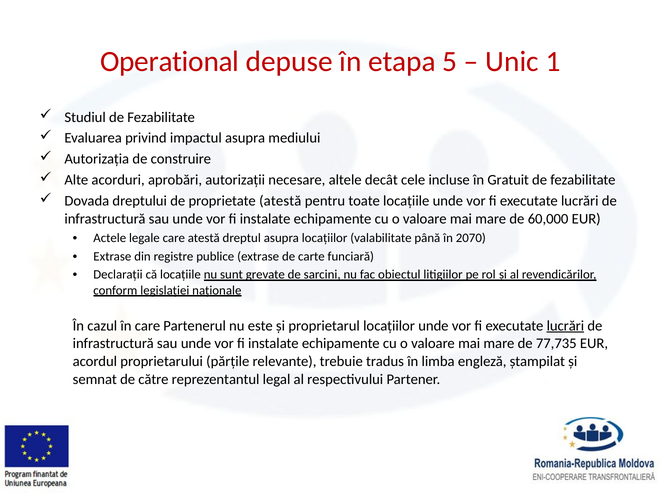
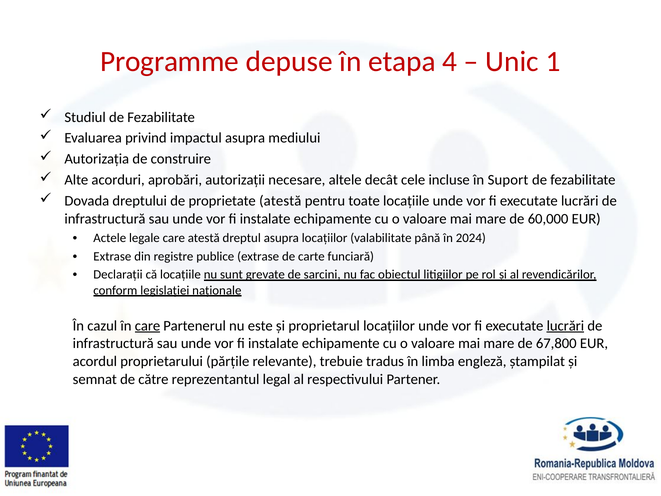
Operational: Operational -> Programme
5: 5 -> 4
Gratuit: Gratuit -> Suport
2070: 2070 -> 2024
care at (148, 326) underline: none -> present
77,735: 77,735 -> 67,800
